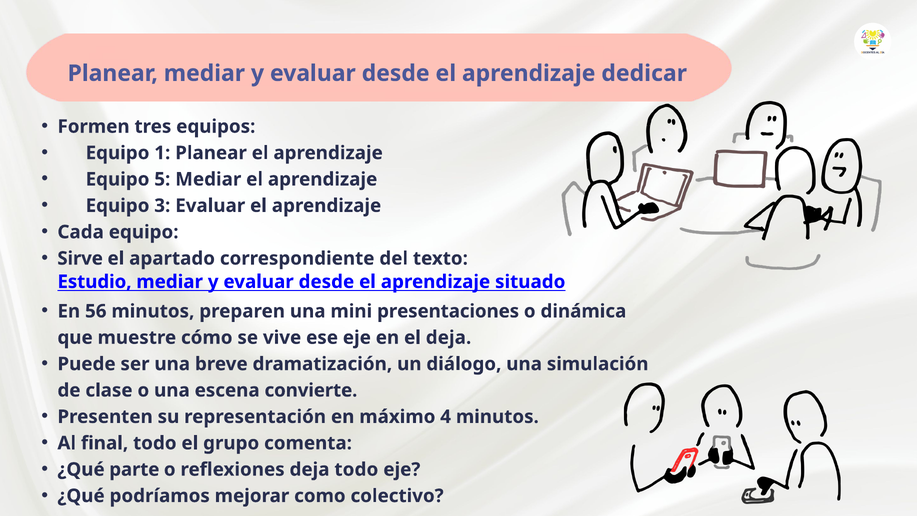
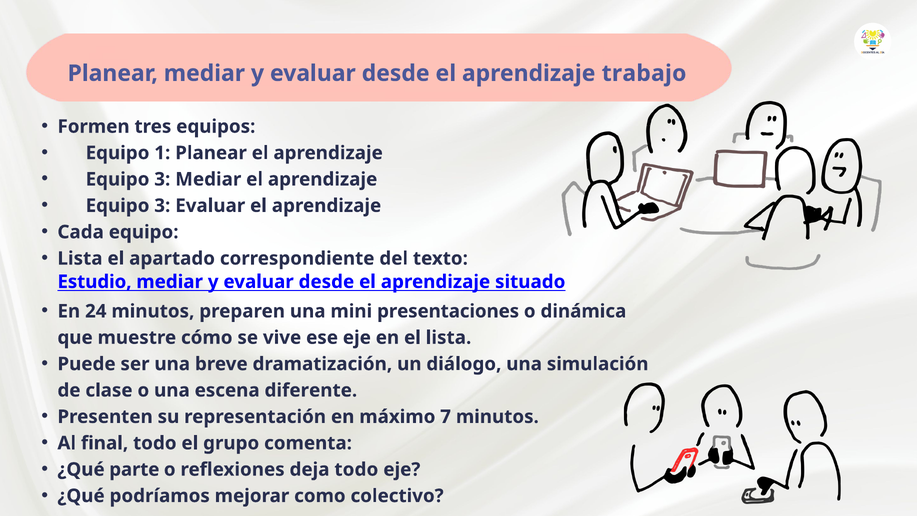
dedicar: dedicar -> trabajo
5 at (162, 179): 5 -> 3
Sirve at (80, 258): Sirve -> Lista
56: 56 -> 24
el deja: deja -> lista
convierte: convierte -> diferente
4: 4 -> 7
